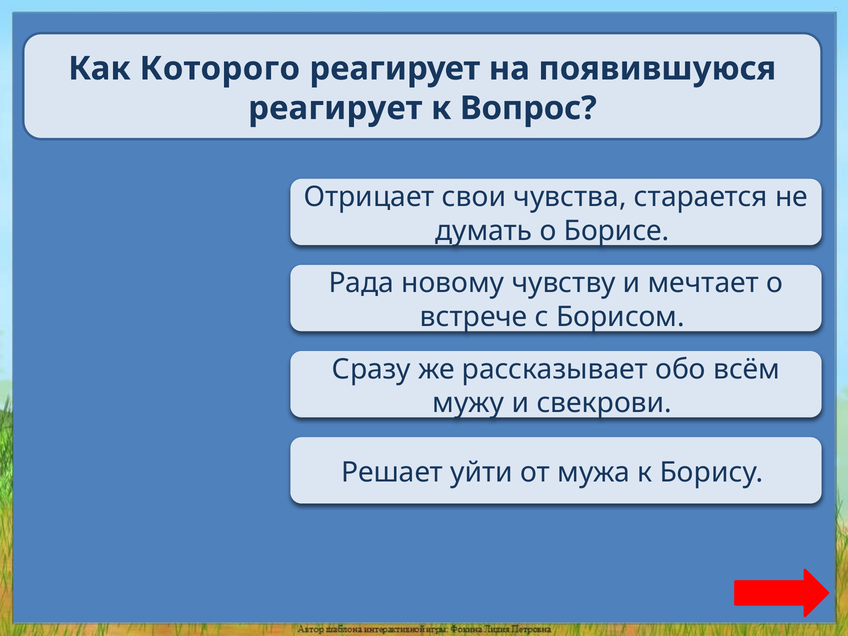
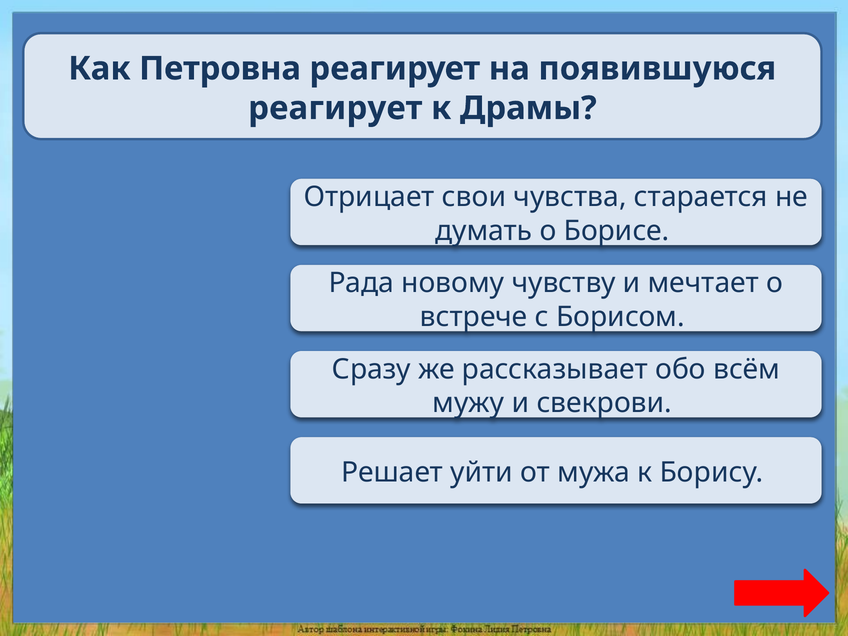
Которого: Которого -> Петровна
Вопрос: Вопрос -> Драмы
